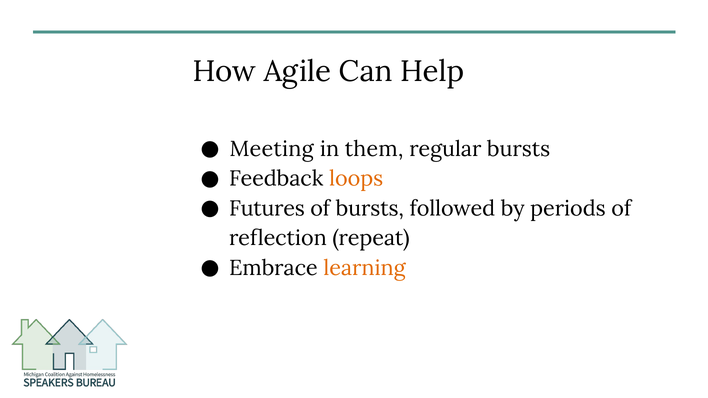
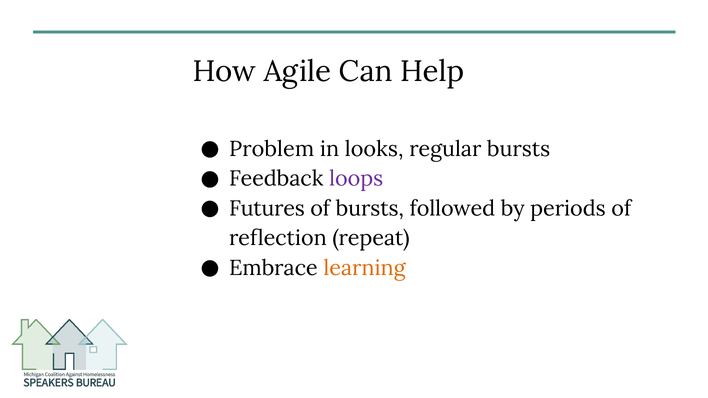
Meeting: Meeting -> Problem
them: them -> looks
loops colour: orange -> purple
